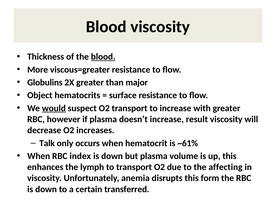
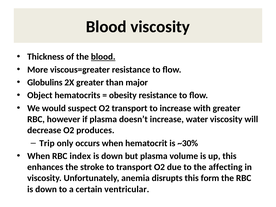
surface: surface -> obesity
would underline: present -> none
result: result -> water
increases: increases -> produces
Talk: Talk -> Trip
~61%: ~61% -> ~30%
lymph: lymph -> stroke
transferred: transferred -> ventricular
